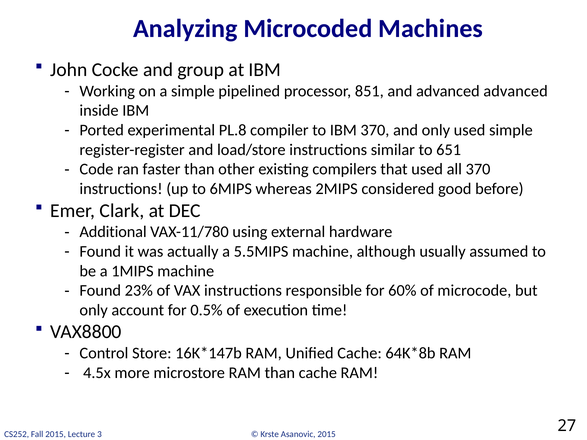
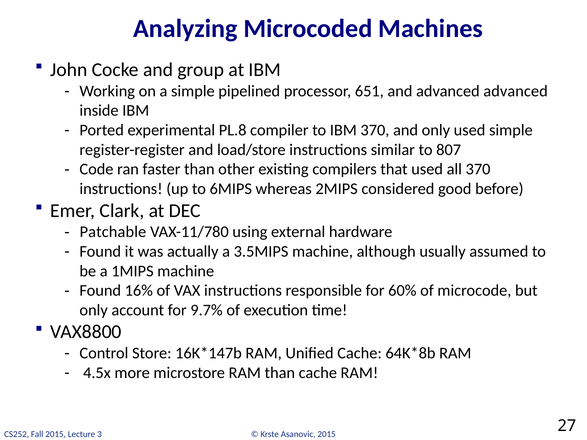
851: 851 -> 651
651: 651 -> 807
Additional: Additional -> Patchable
5.5MIPS: 5.5MIPS -> 3.5MIPS
23%: 23% -> 16%
0.5%: 0.5% -> 9.7%
